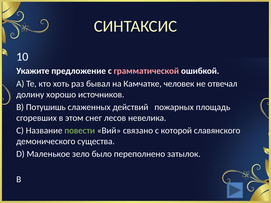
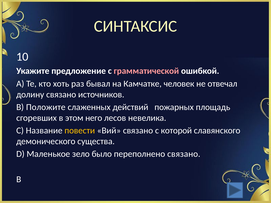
долину хорошо: хорошо -> связано
Потушишь: Потушишь -> Положите
снег: снег -> него
повести colour: light green -> yellow
переполнено затылок: затылок -> связано
